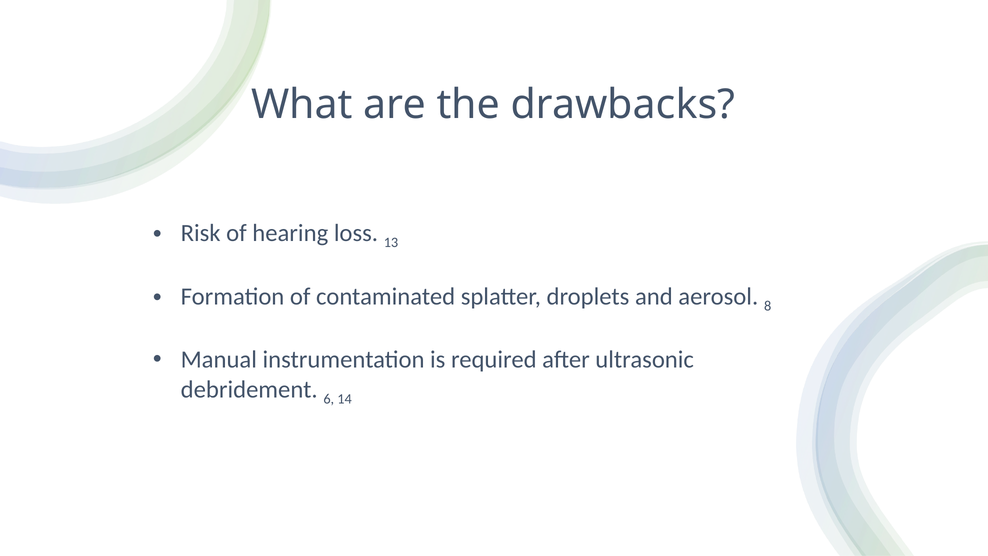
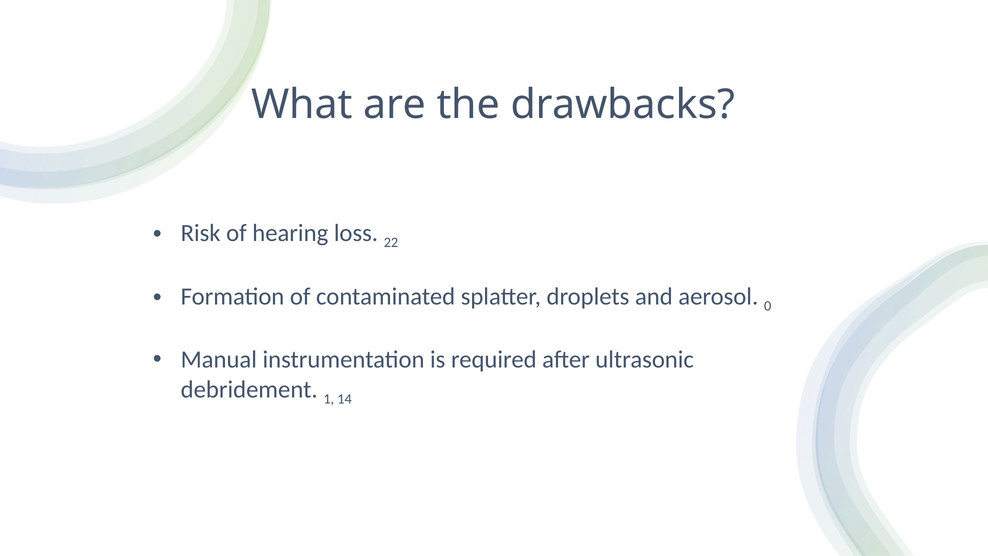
13: 13 -> 22
8: 8 -> 0
6: 6 -> 1
